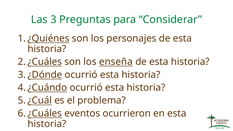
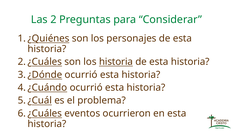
3: 3 -> 2
los enseña: enseña -> historia
